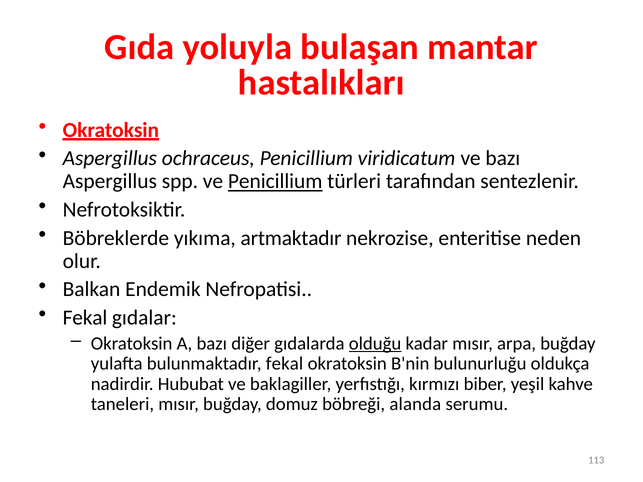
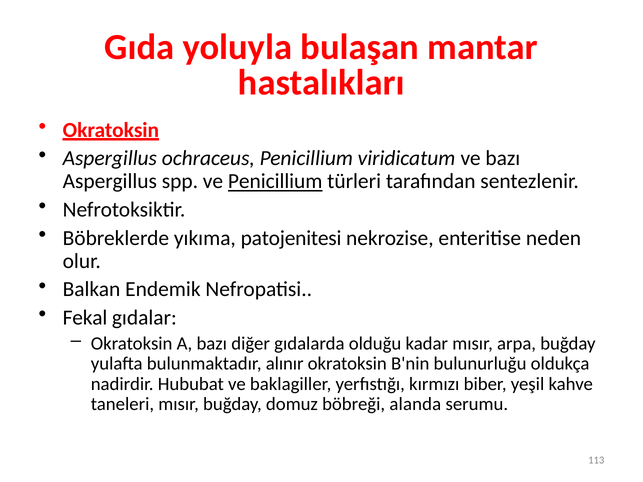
artmaktadır: artmaktadır -> patojenitesi
olduğu underline: present -> none
bulunmaktadır fekal: fekal -> alınır
